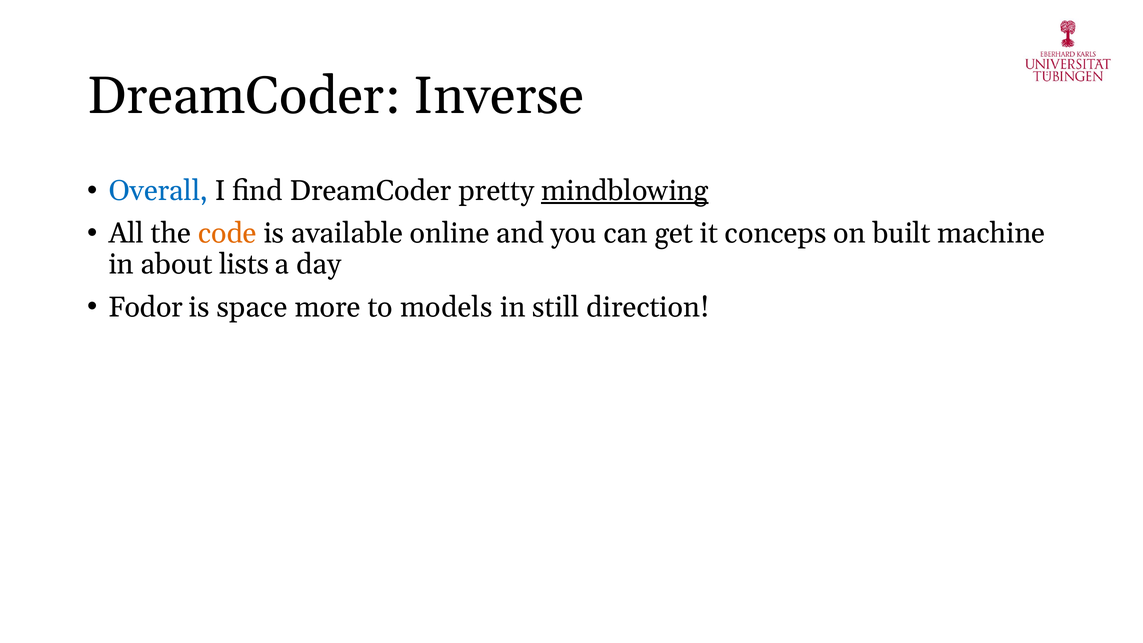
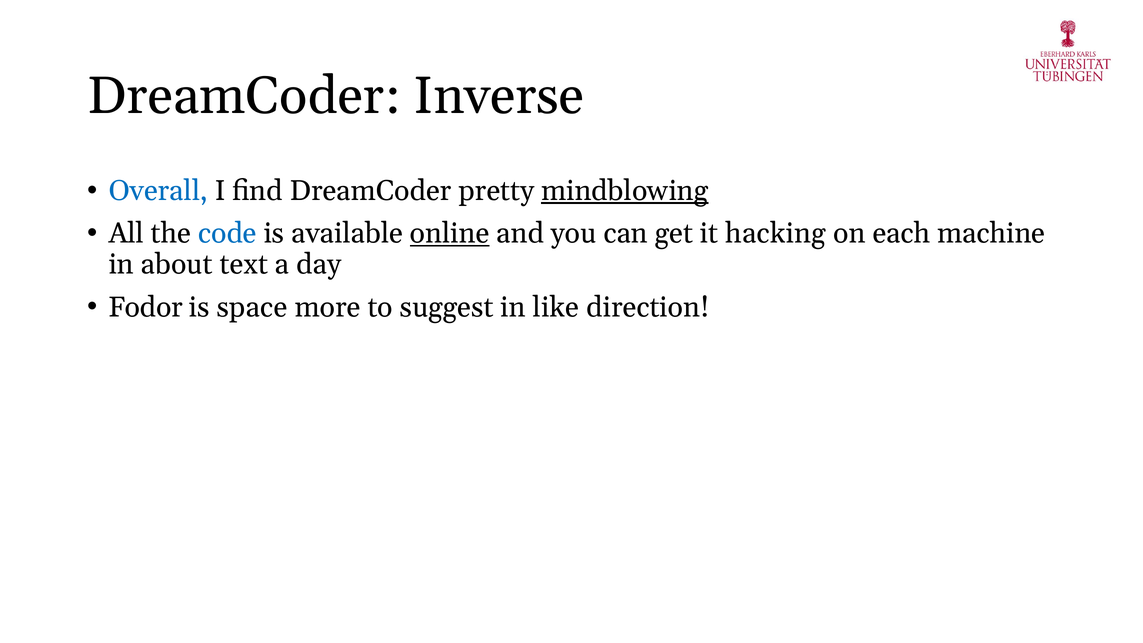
code colour: orange -> blue
online underline: none -> present
conceps: conceps -> hacking
built: built -> each
lists: lists -> text
models: models -> suggest
still: still -> like
